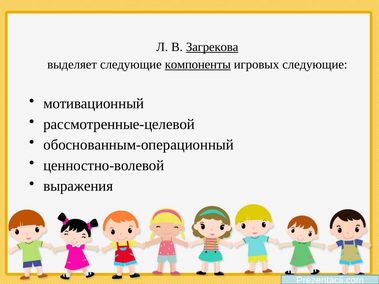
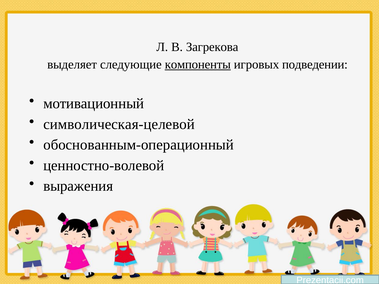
Загрекова underline: present -> none
игровых следующие: следующие -> подведении
рассмотренные-целевой: рассмотренные-целевой -> символическая-целевой
